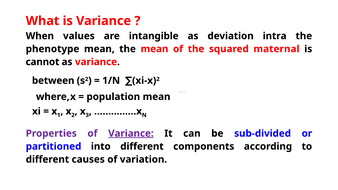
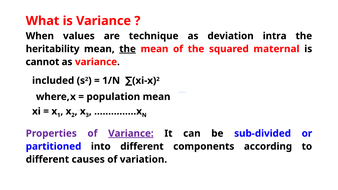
intangible: intangible -> technique
phenotype: phenotype -> heritability
the at (128, 49) underline: none -> present
between: between -> included
